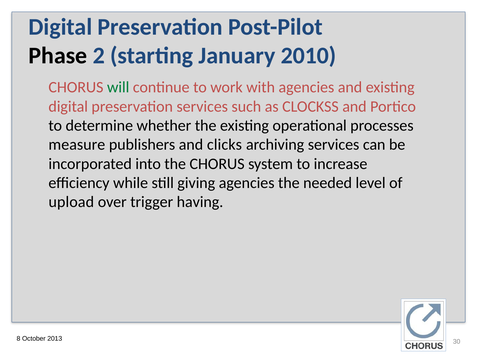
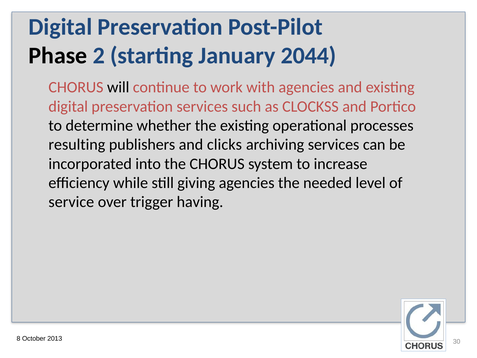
2010: 2010 -> 2044
will colour: green -> black
measure: measure -> resulting
upload: upload -> service
